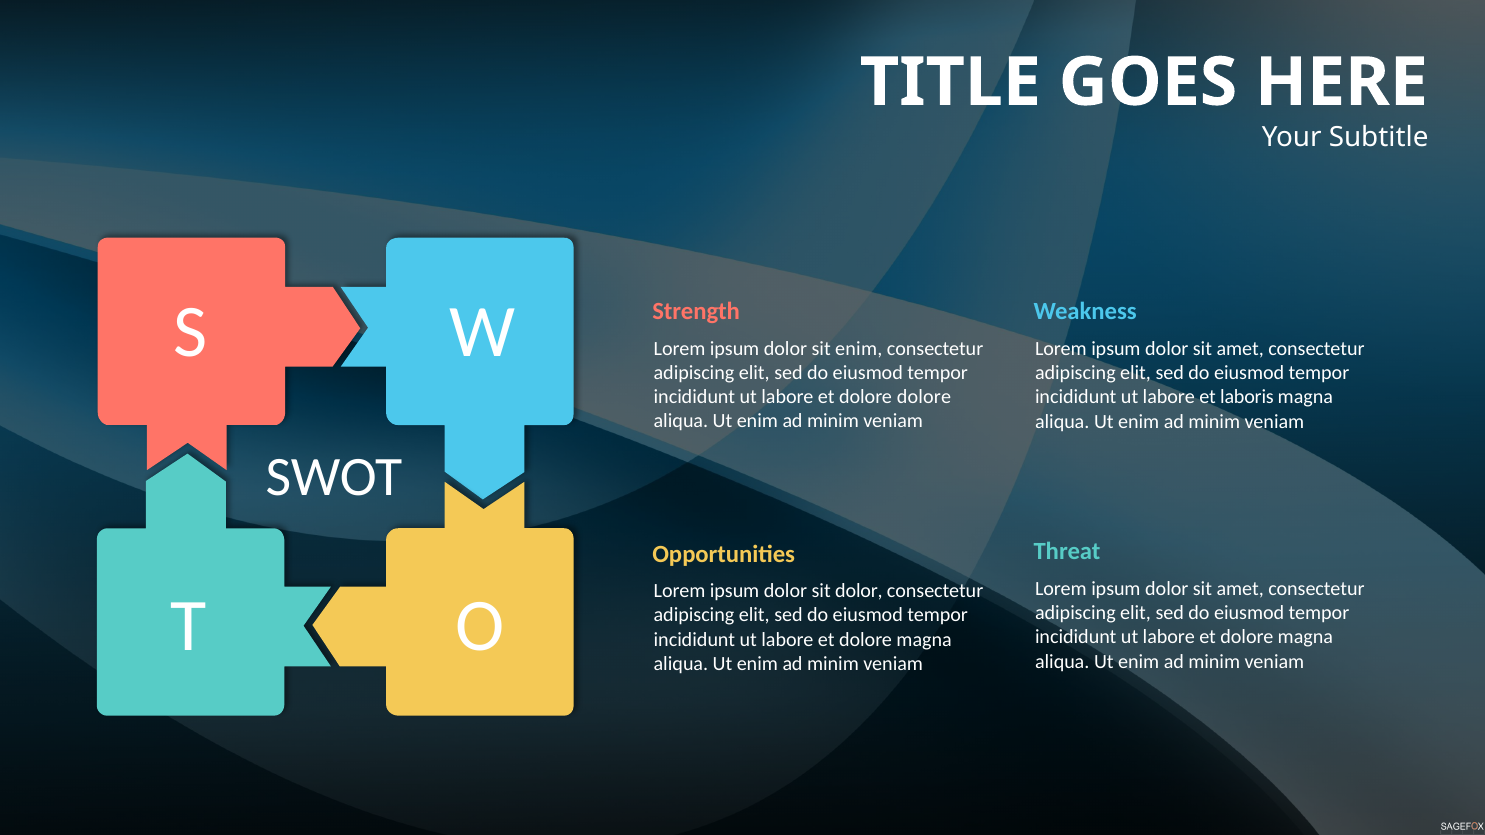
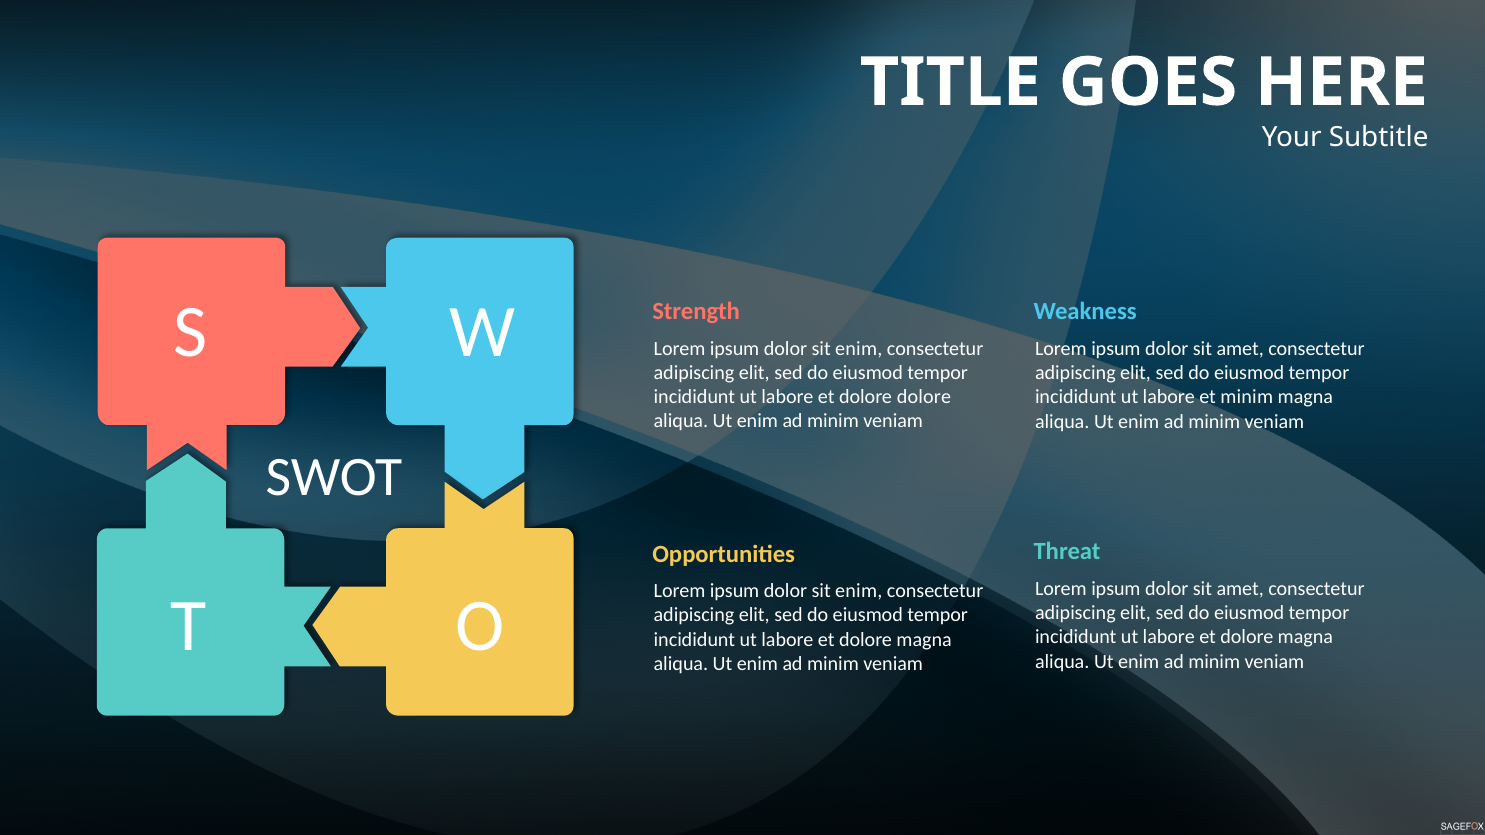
et laboris: laboris -> minim
dolor at (859, 591): dolor -> enim
